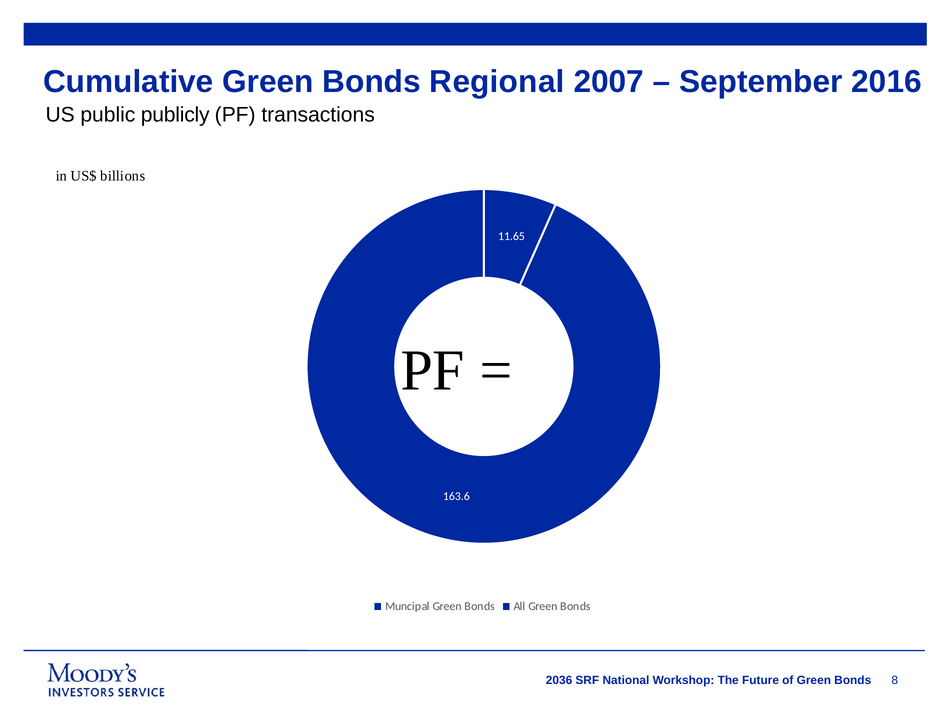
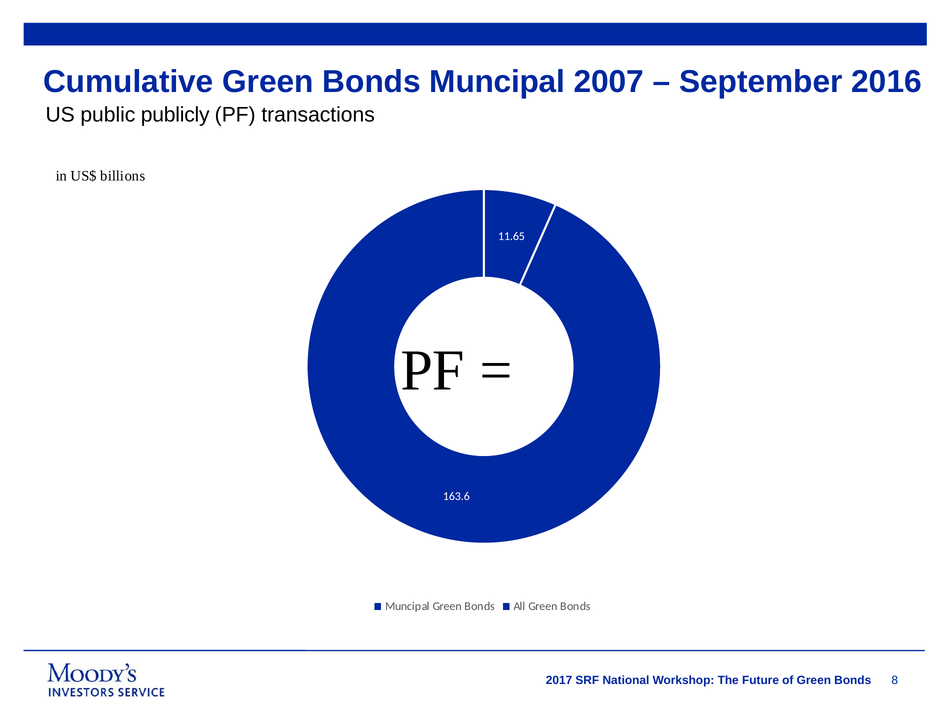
Bonds Regional: Regional -> Muncipal
2036: 2036 -> 2017
